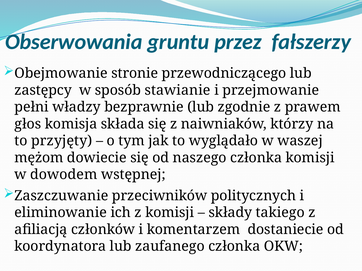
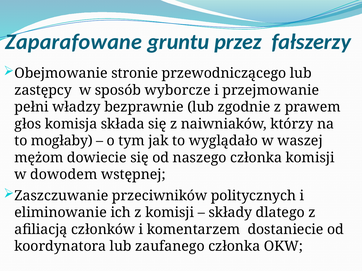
Obserwowania: Obserwowania -> Zaparafowane
stawianie: stawianie -> wyborcze
przyjęty: przyjęty -> mogłaby
takiego: takiego -> dlatego
